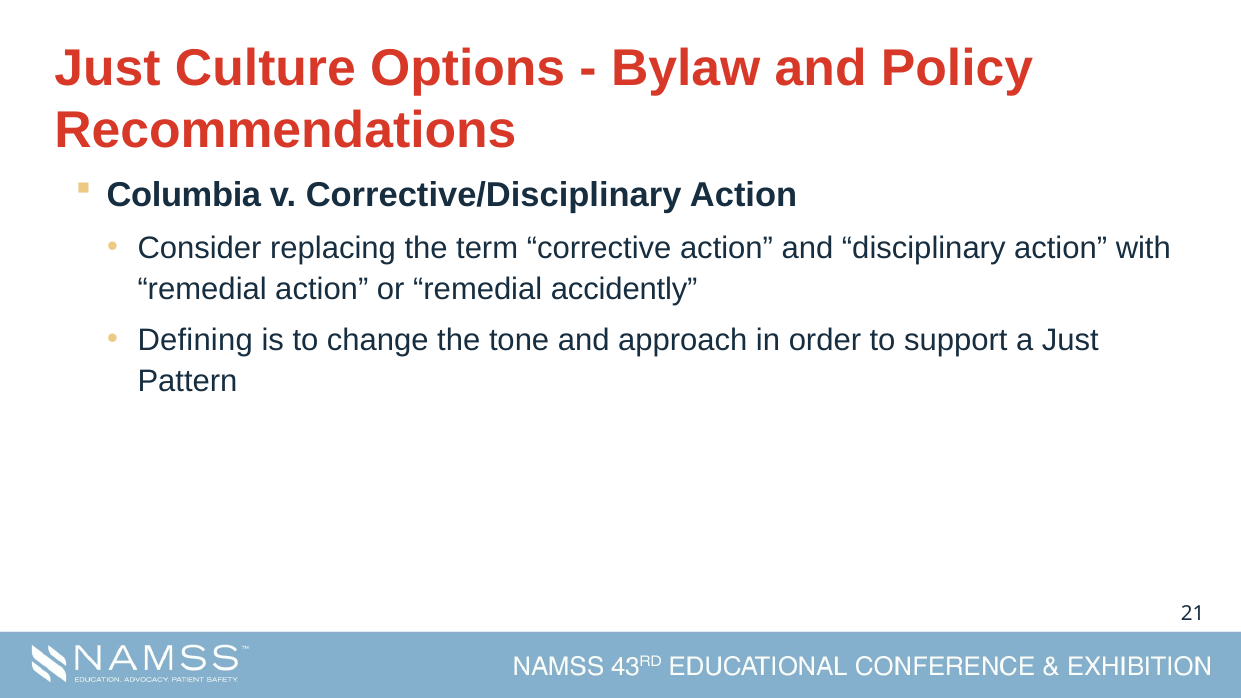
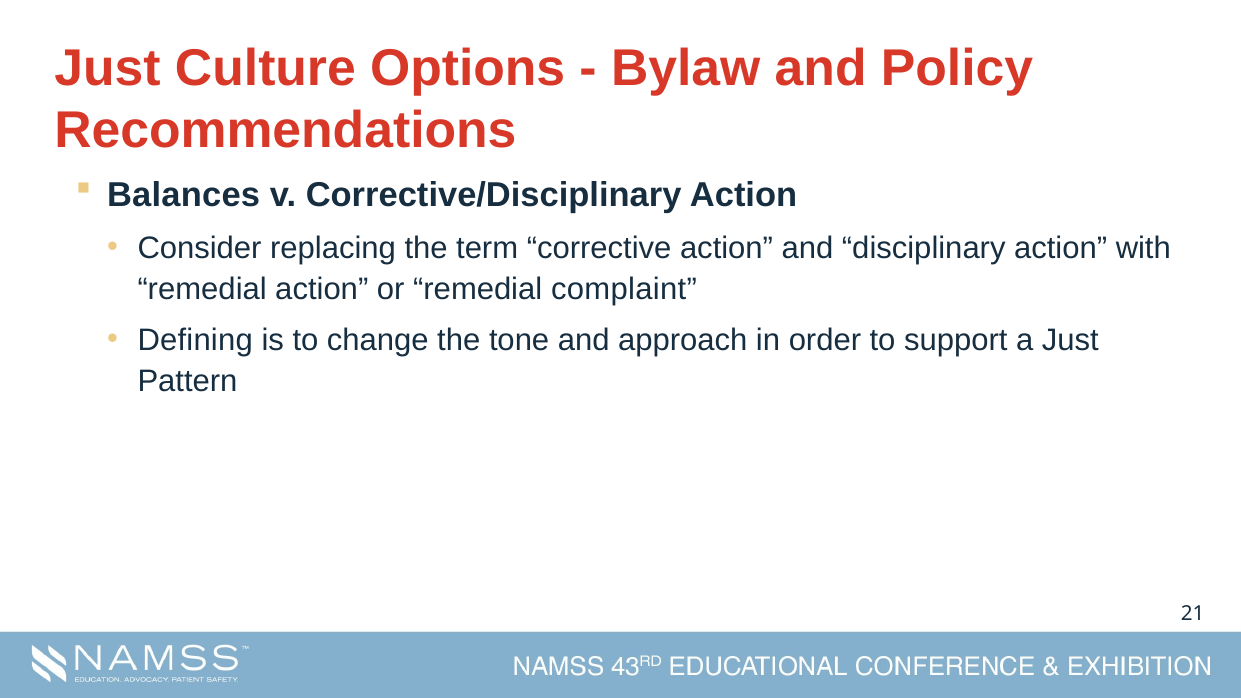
Columbia: Columbia -> Balances
accidently: accidently -> complaint
